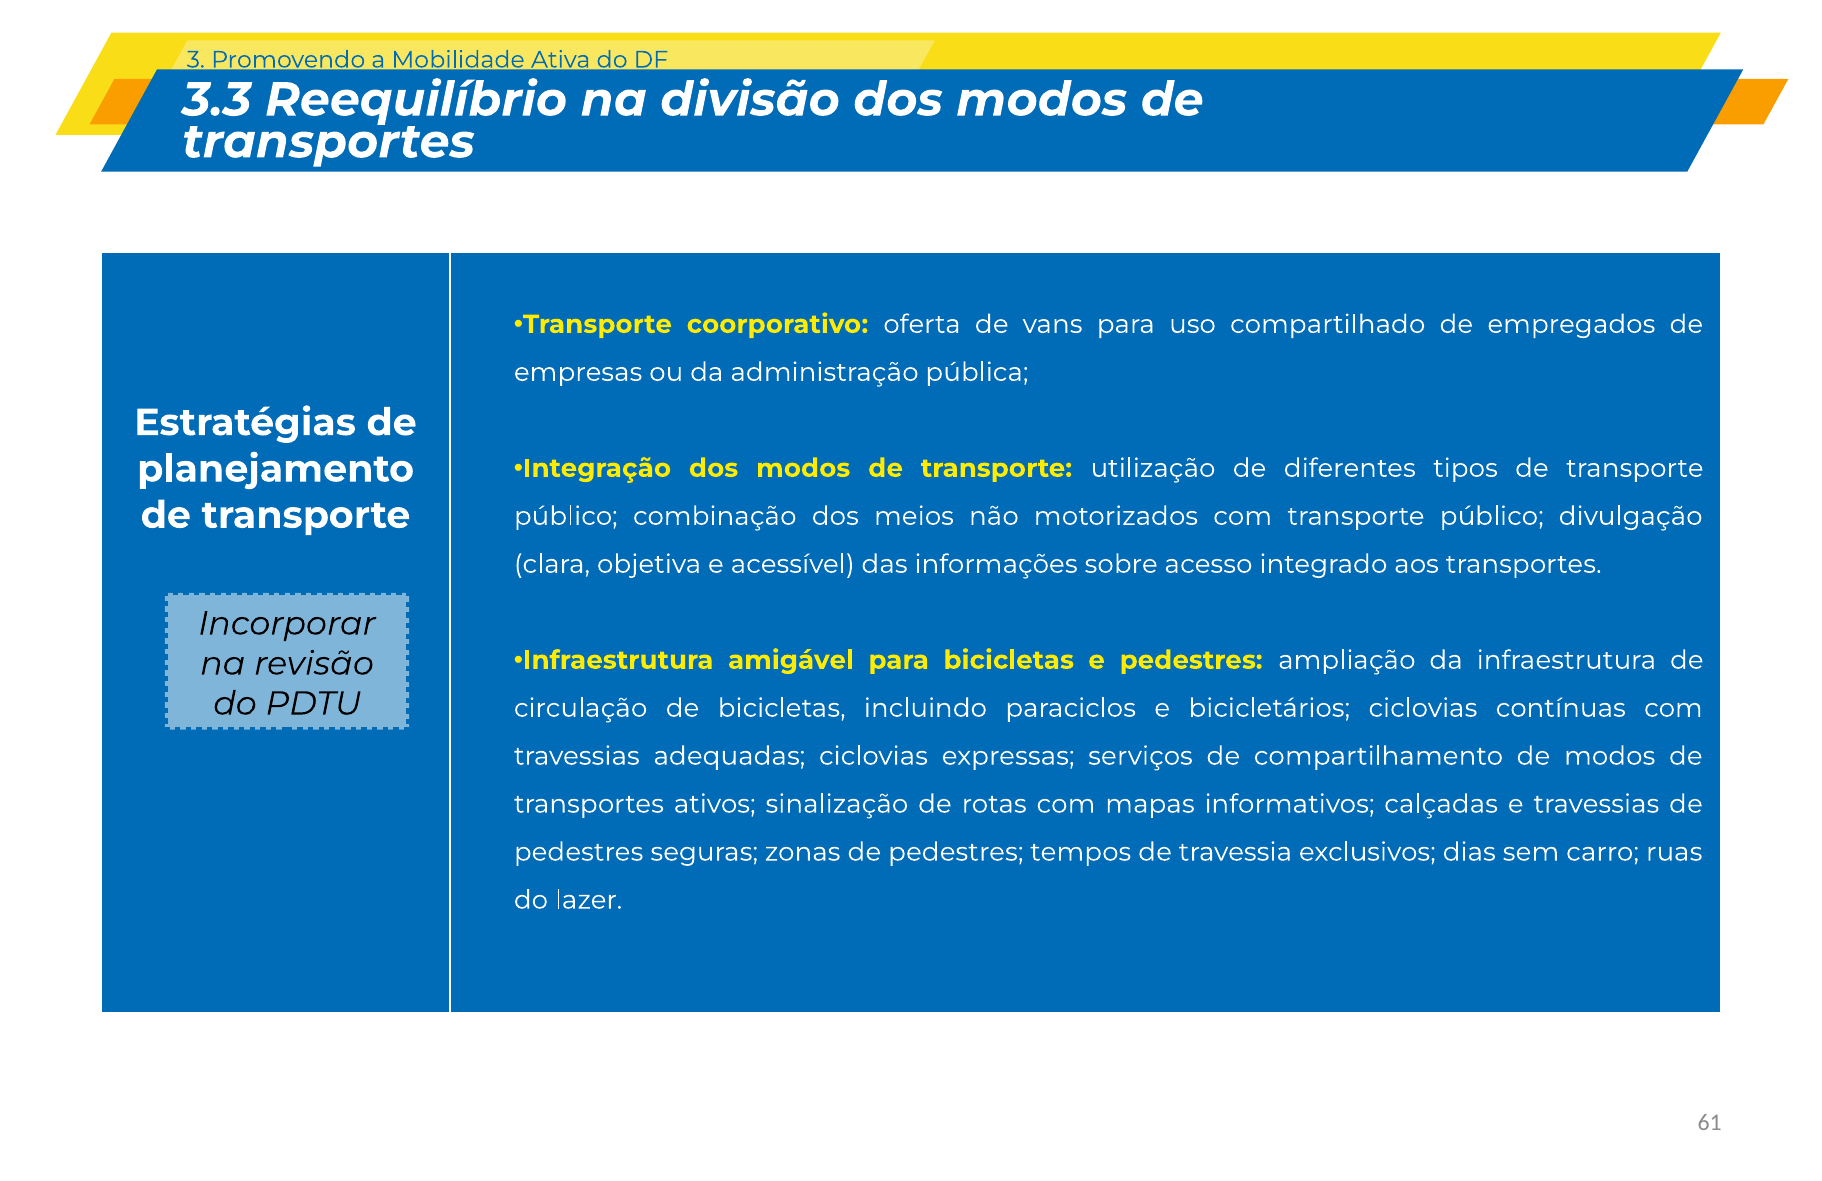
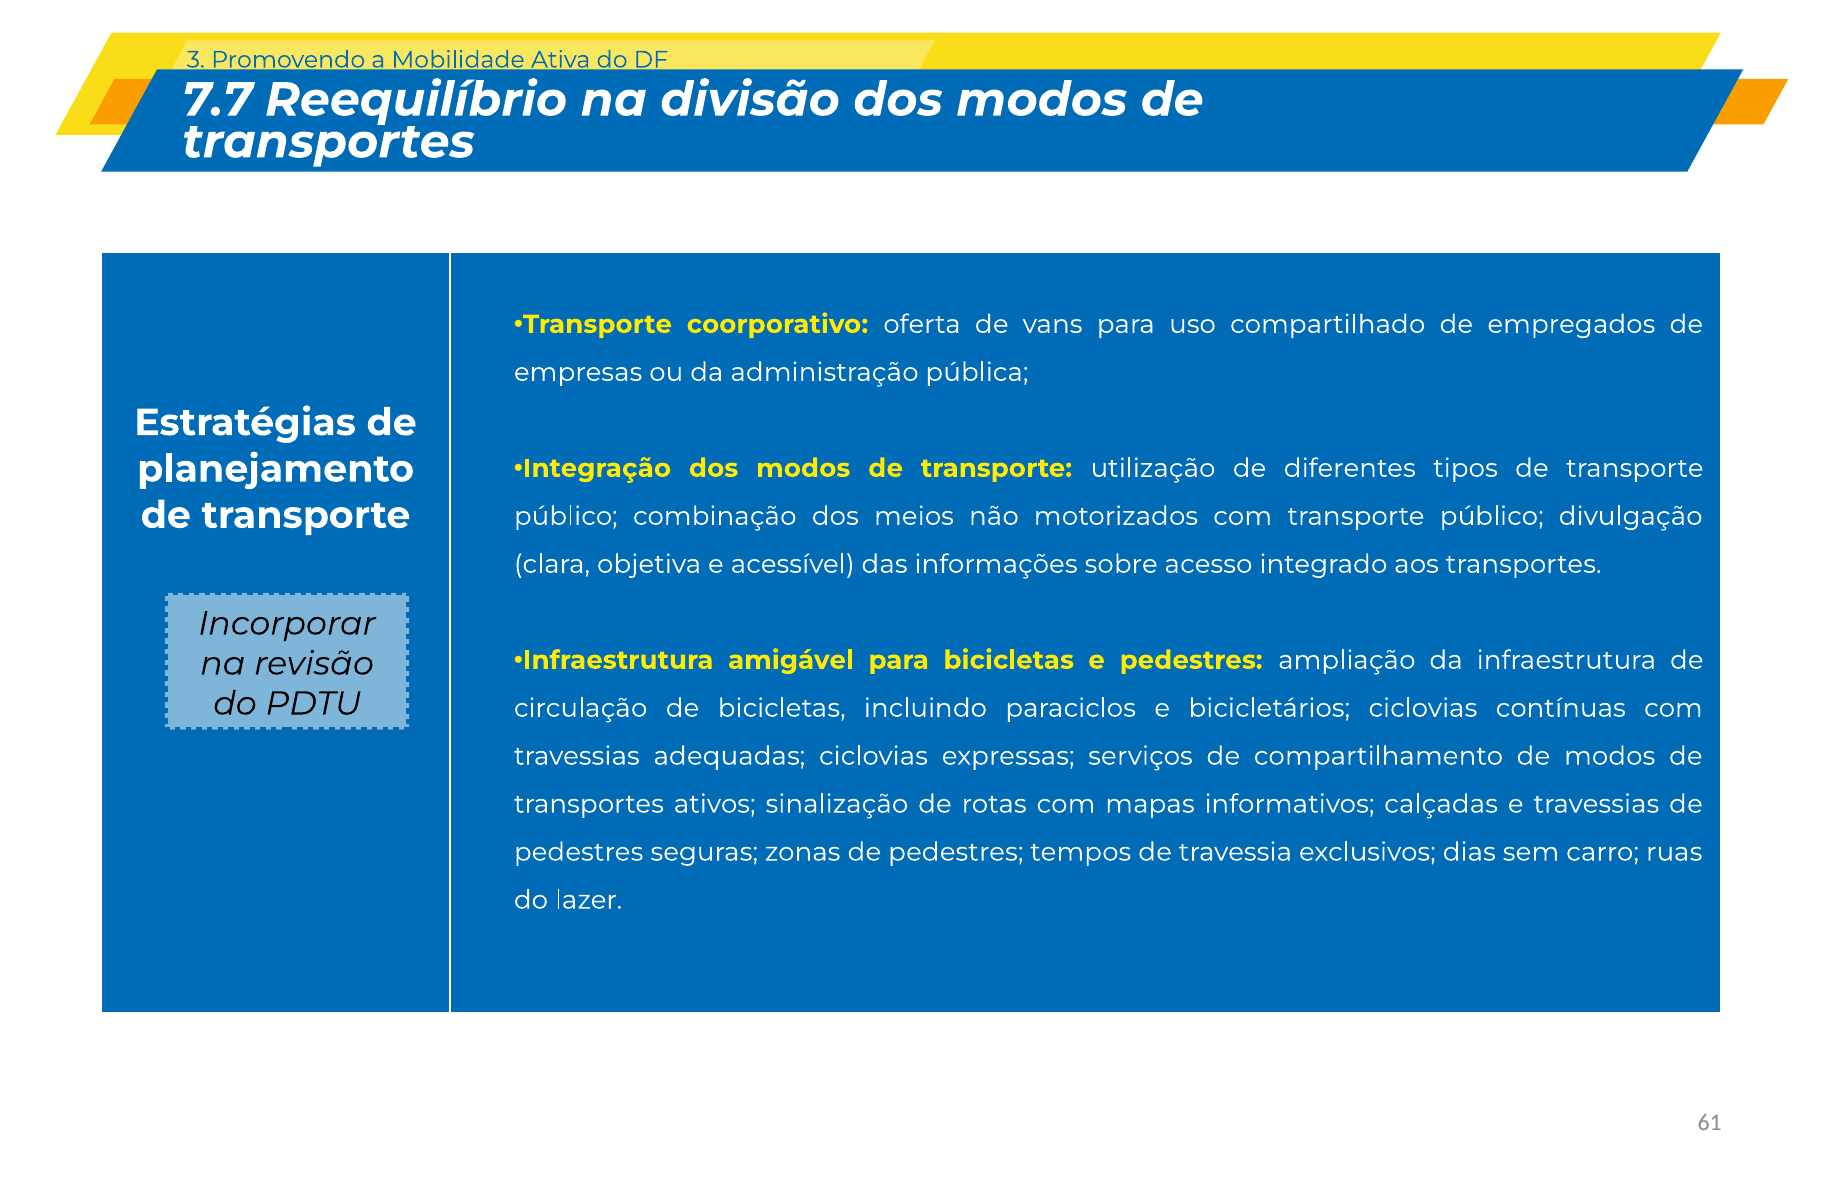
3.3: 3.3 -> 7.7
